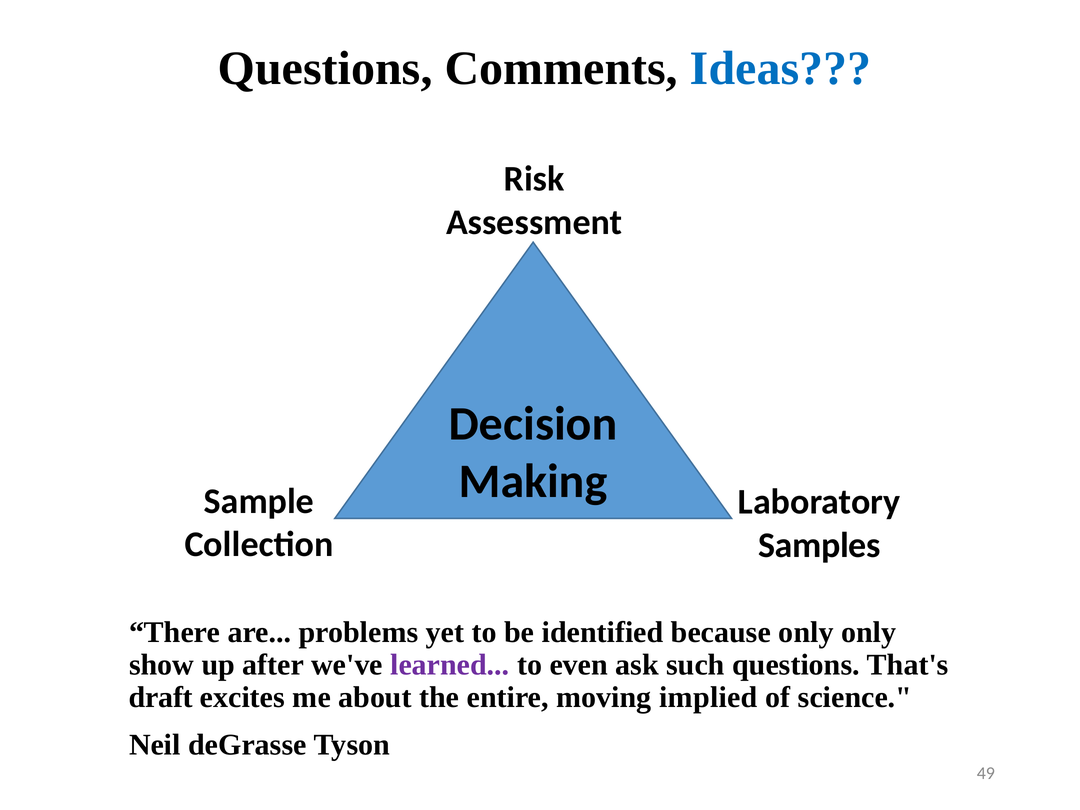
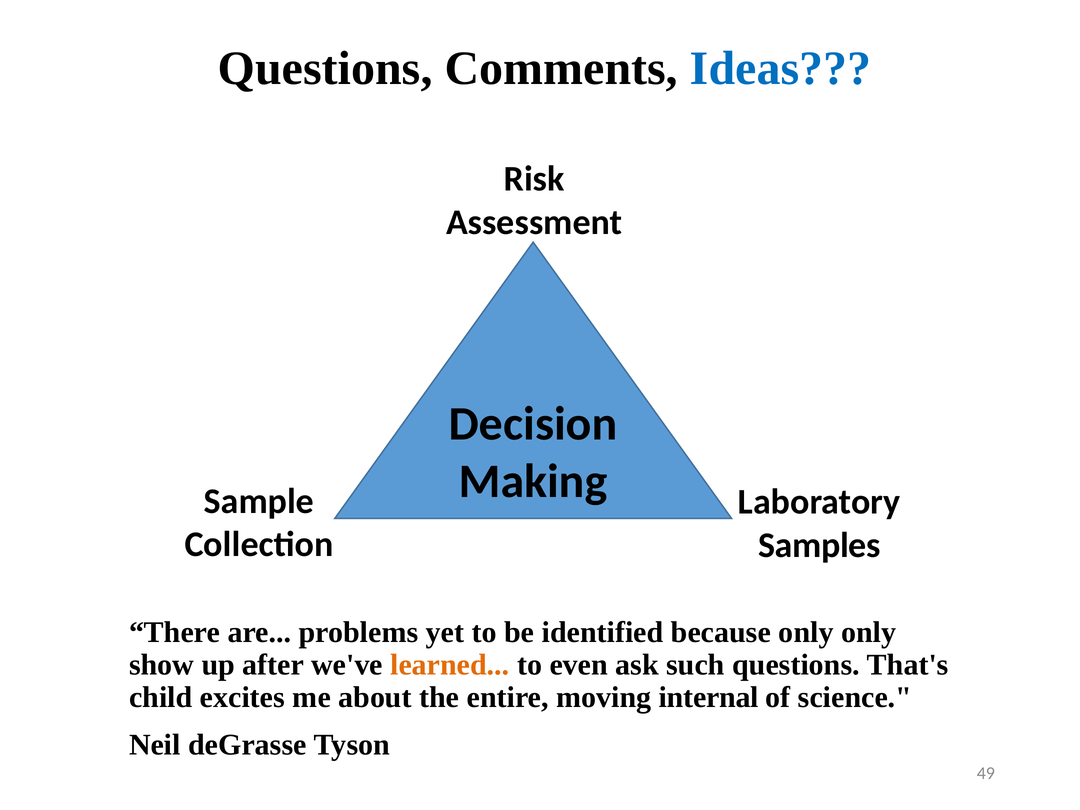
learned colour: purple -> orange
draft: draft -> child
implied: implied -> internal
